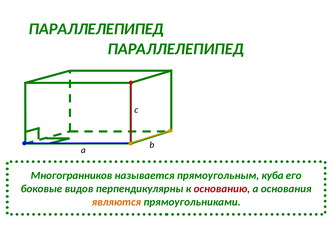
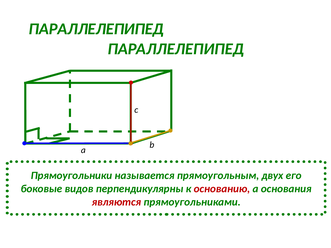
Многогранников: Многогранников -> Прямоугольники
куба: куба -> двух
являются colour: orange -> red
